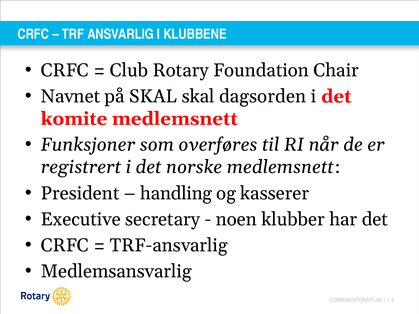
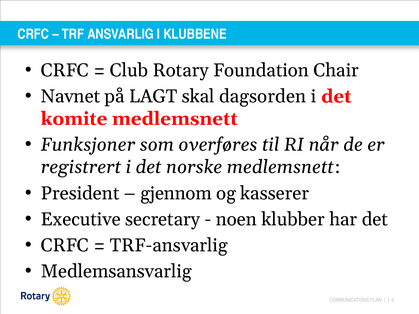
på SKAL: SKAL -> LAGT
handling: handling -> gjennom
